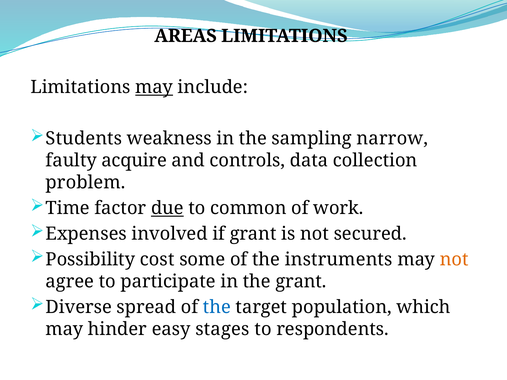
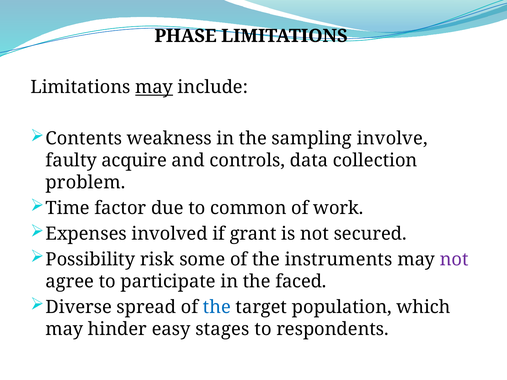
AREAS: AREAS -> PHASE
Students: Students -> Contents
narrow: narrow -> involve
due underline: present -> none
cost: cost -> risk
not at (454, 260) colour: orange -> purple
the grant: grant -> faced
